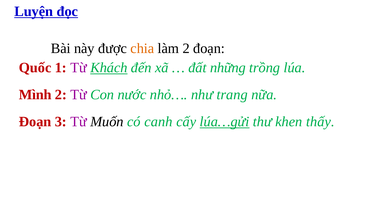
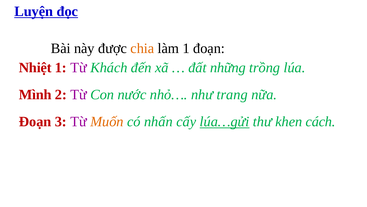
làm 2: 2 -> 1
Quốc: Quốc -> Nhiệt
Khách underline: present -> none
Muốn colour: black -> orange
canh: canh -> nhấn
thấy: thấy -> cách
